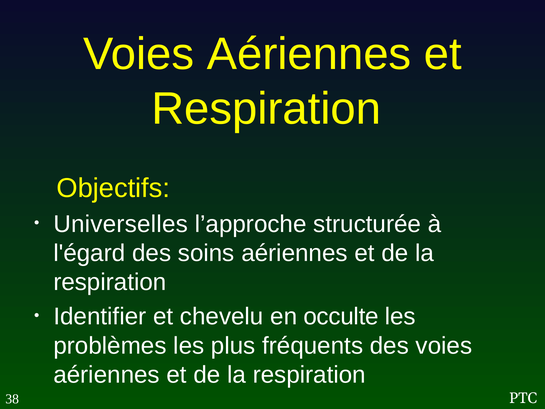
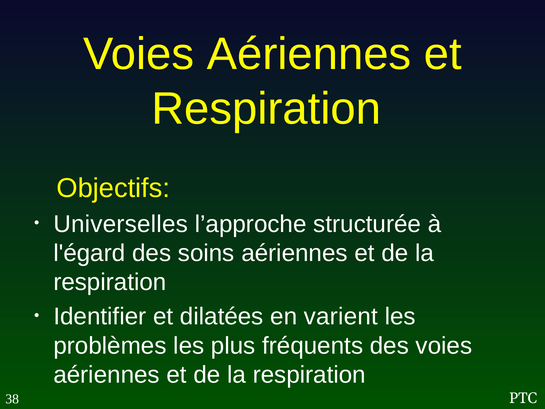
chevelu: chevelu -> dilatées
occulte: occulte -> varient
